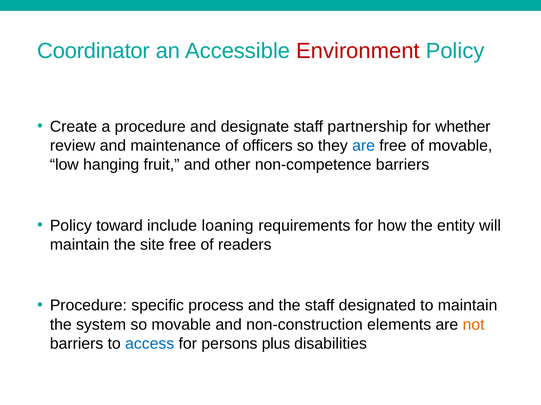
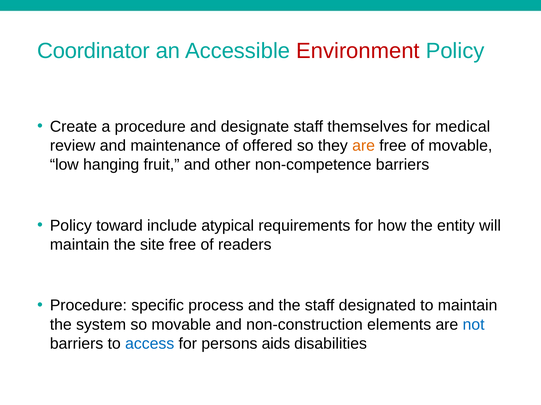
partnership: partnership -> themselves
whether: whether -> medical
officers: officers -> offered
are at (364, 146) colour: blue -> orange
loaning: loaning -> atypical
not colour: orange -> blue
plus: plus -> aids
